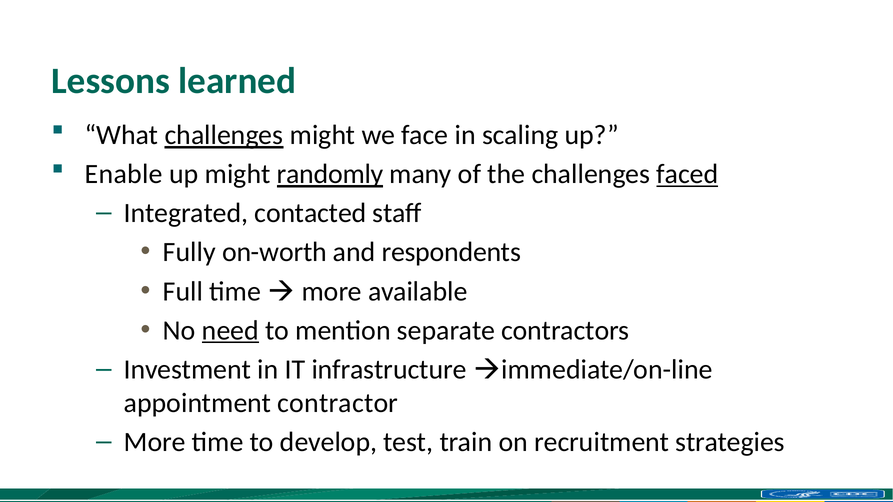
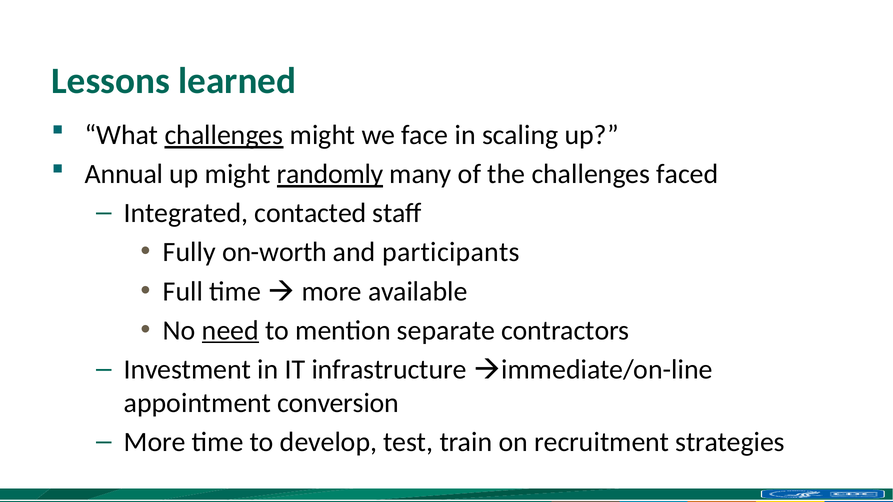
Enable: Enable -> Annual
faced underline: present -> none
respondents: respondents -> participants
contractor: contractor -> conversion
